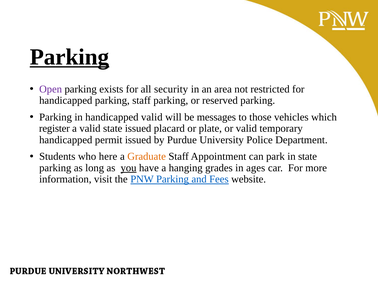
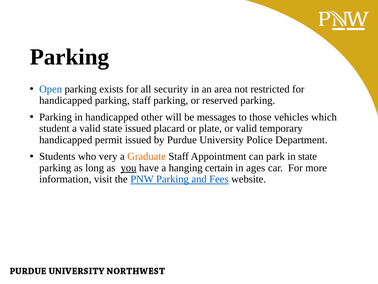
Parking at (70, 57) underline: present -> none
Open colour: purple -> blue
handicapped valid: valid -> other
register: register -> student
here: here -> very
grades: grades -> certain
